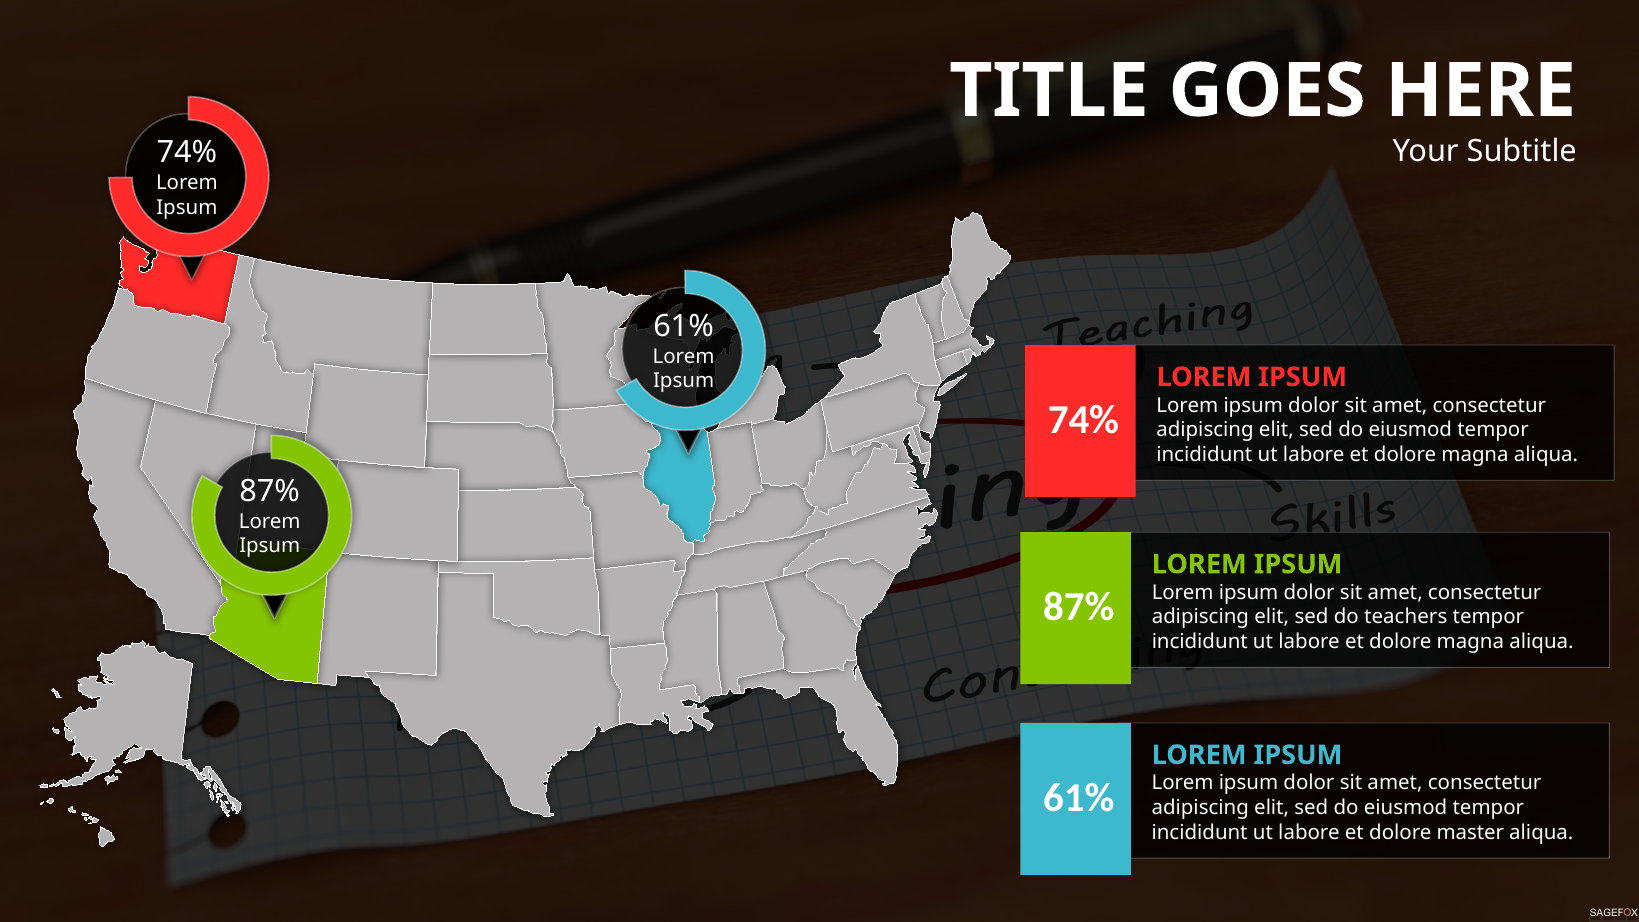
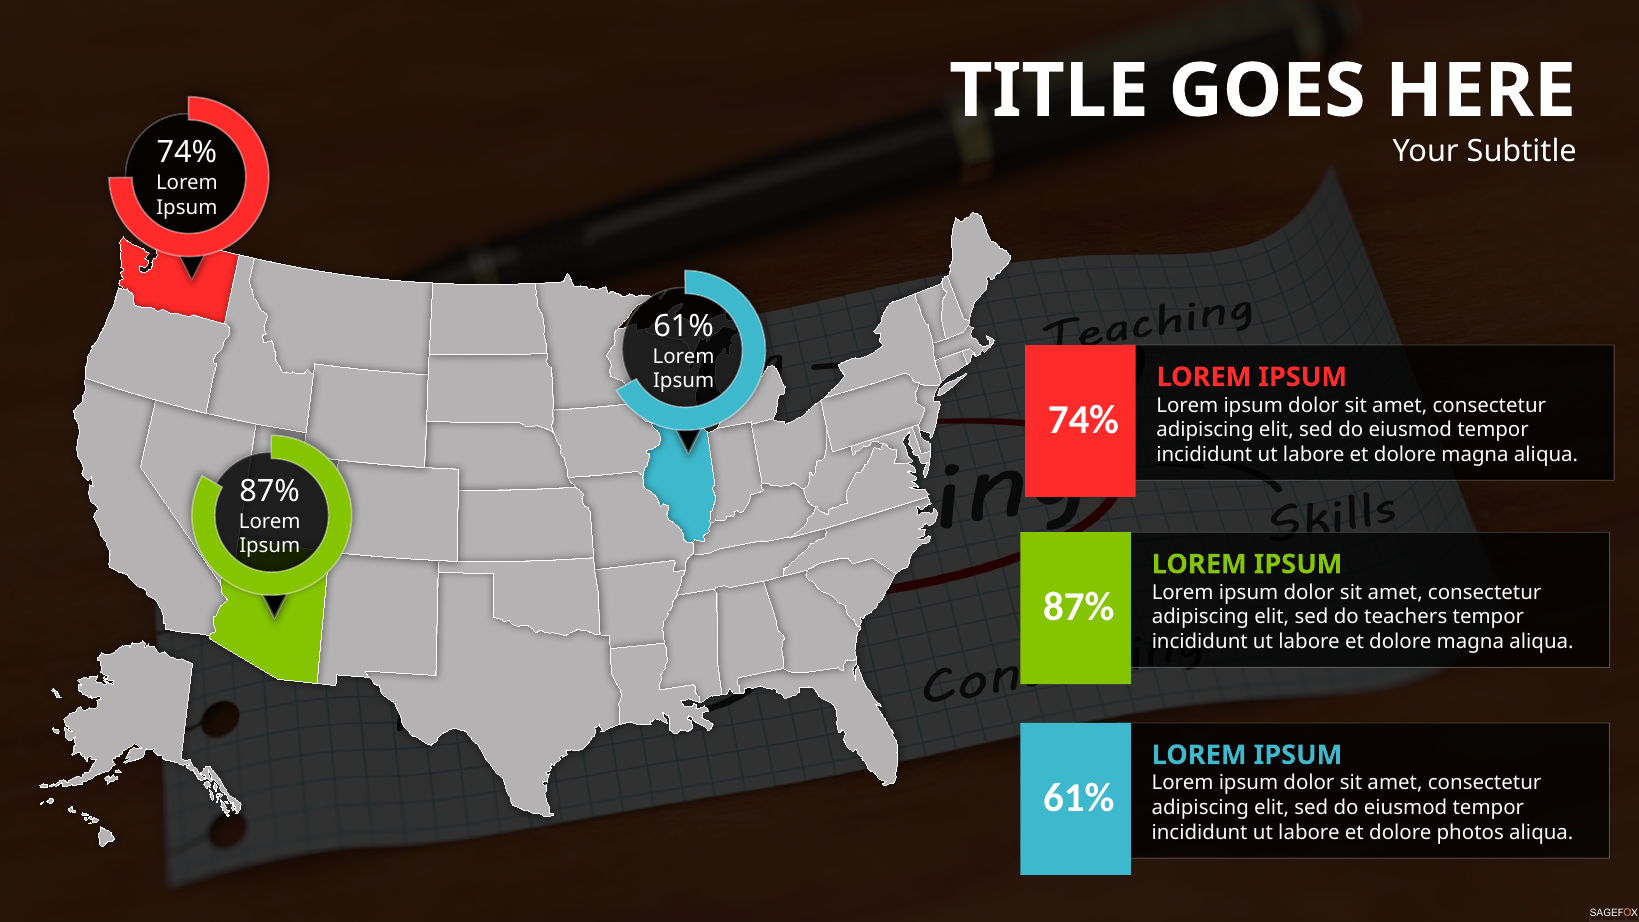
master: master -> photos
